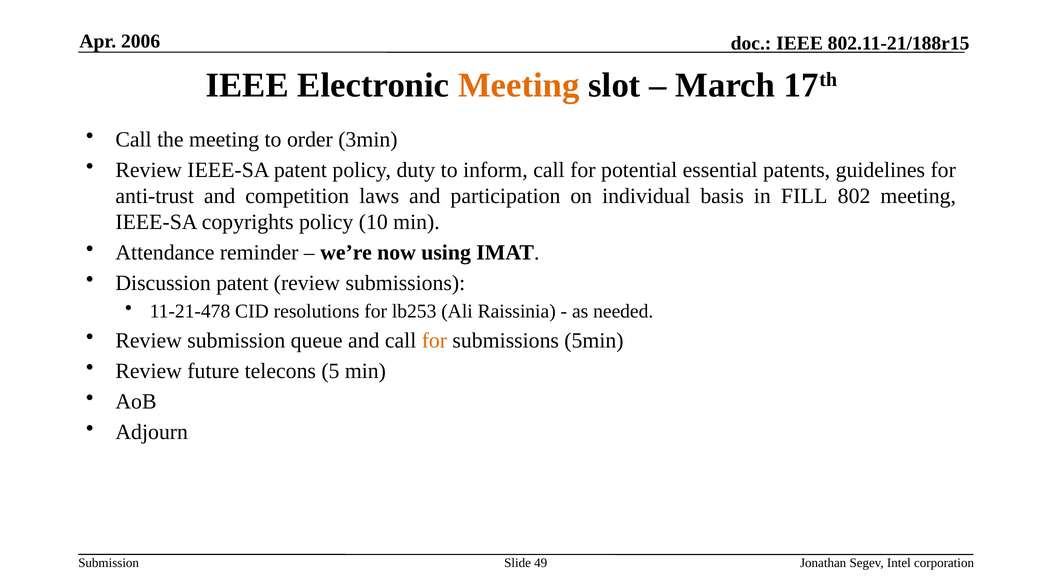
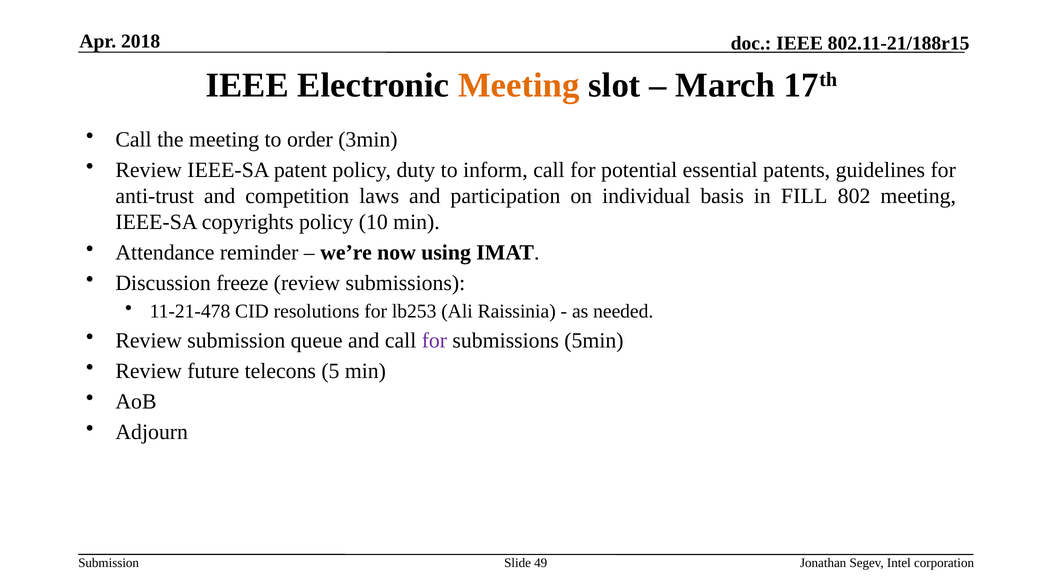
2006: 2006 -> 2018
Discussion patent: patent -> freeze
for at (434, 341) colour: orange -> purple
